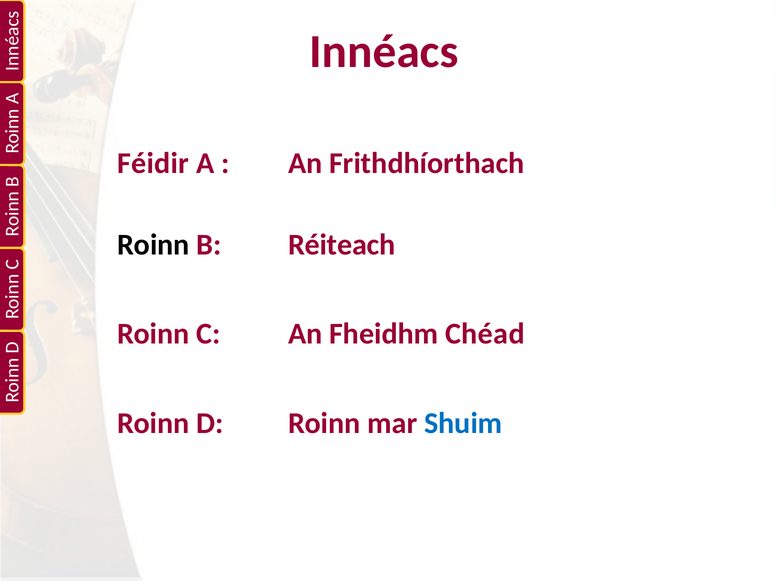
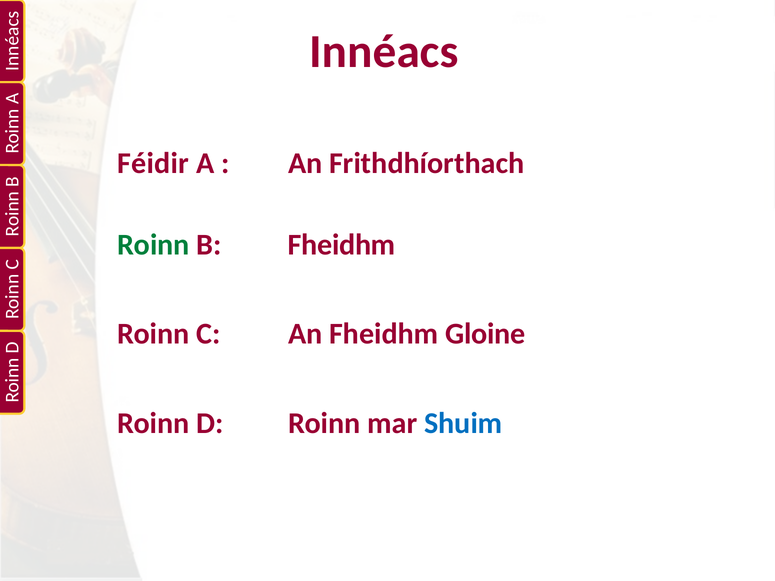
Roinn at (153, 245) colour: black -> green
B Réiteach: Réiteach -> Fheidhm
Chéad: Chéad -> Gloine
